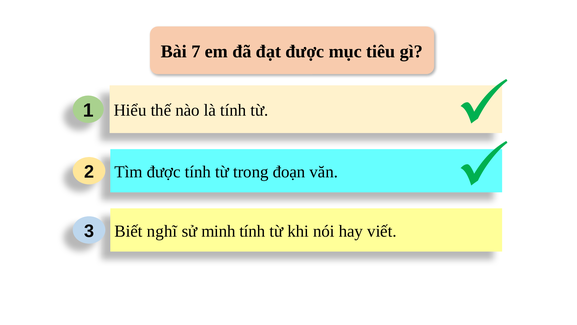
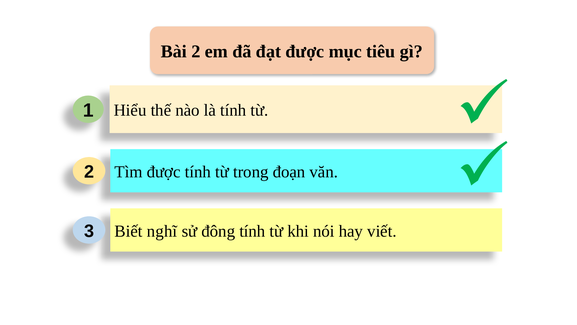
Bài 7: 7 -> 2
minh: minh -> đông
